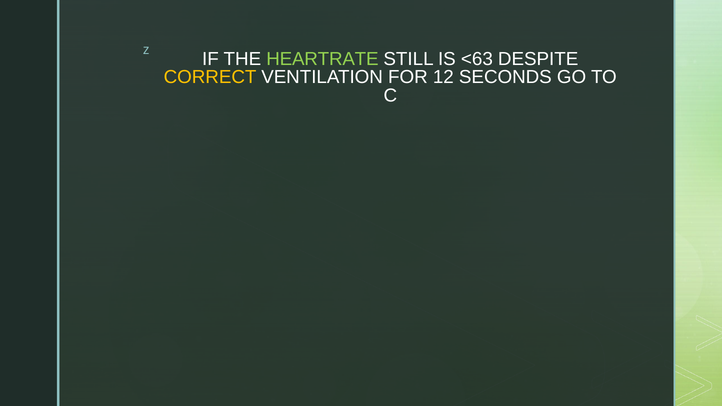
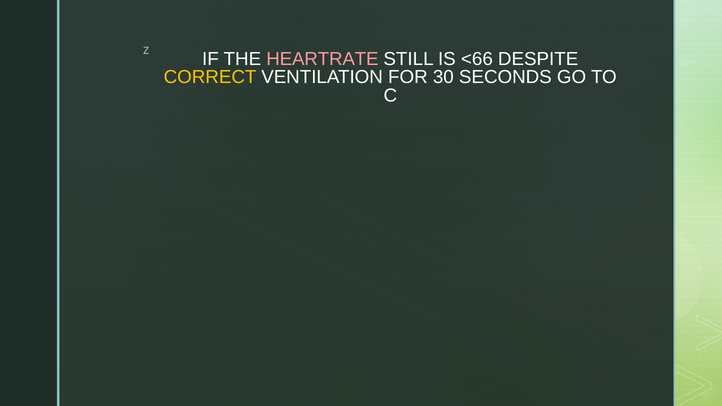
HEARTRATE colour: light green -> pink
<63: <63 -> <66
12: 12 -> 30
